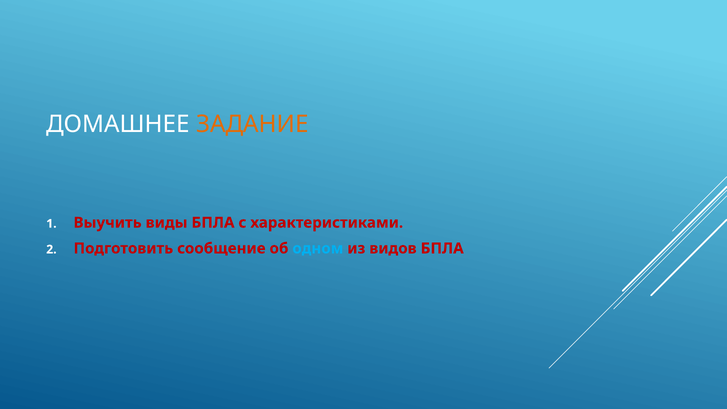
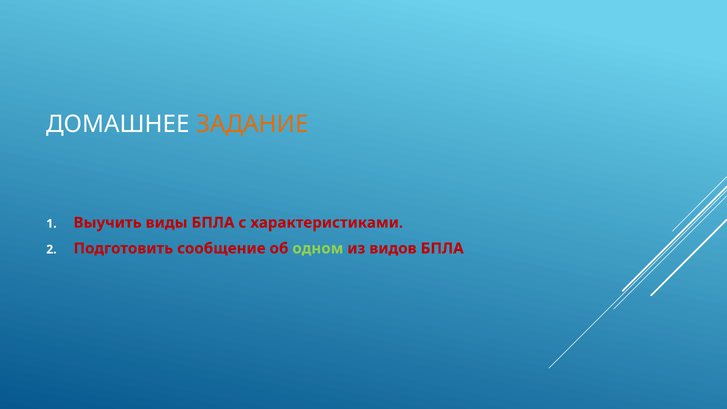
одном colour: light blue -> light green
